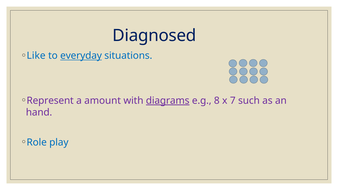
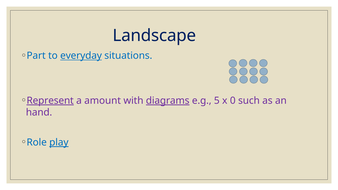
Diagnosed: Diagnosed -> Landscape
Like: Like -> Part
Represent underline: none -> present
8: 8 -> 5
7: 7 -> 0
play underline: none -> present
